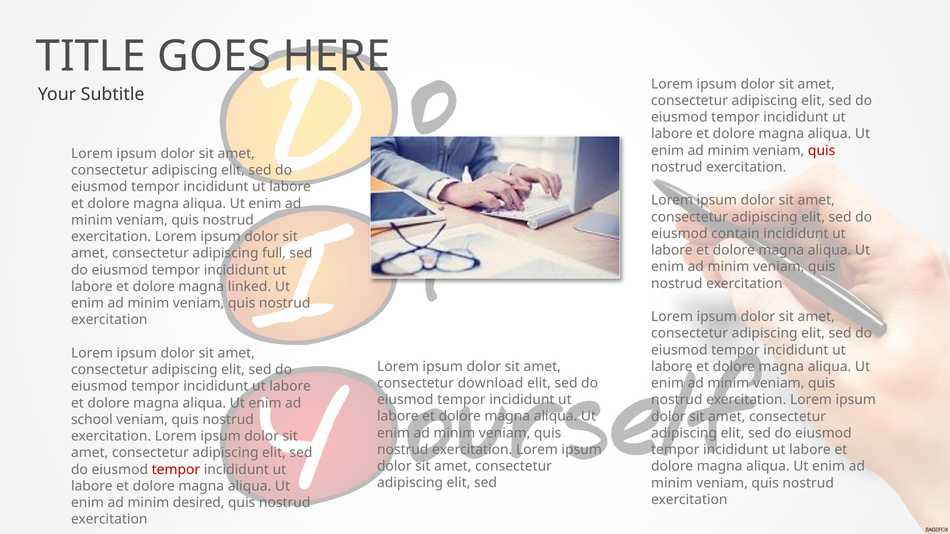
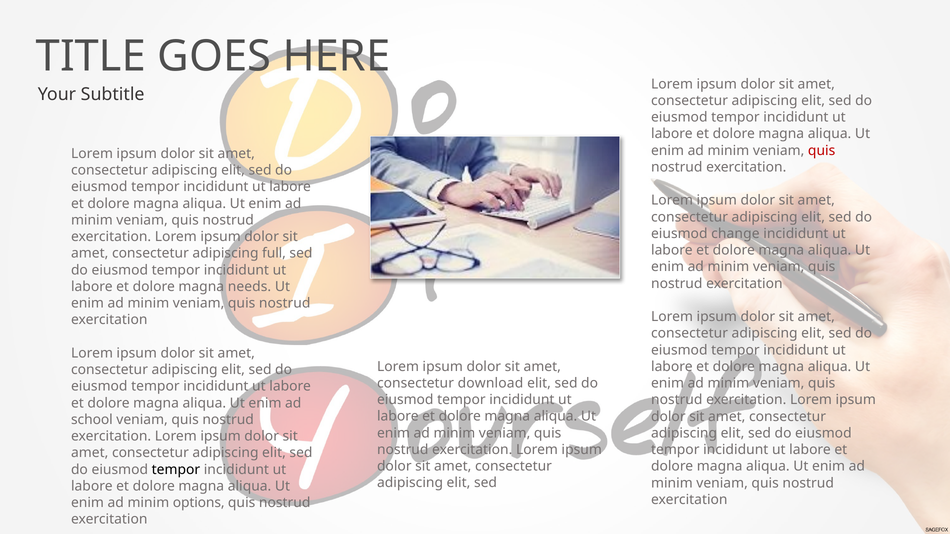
contain: contain -> change
linked: linked -> needs
tempor at (176, 470) colour: red -> black
desired: desired -> options
